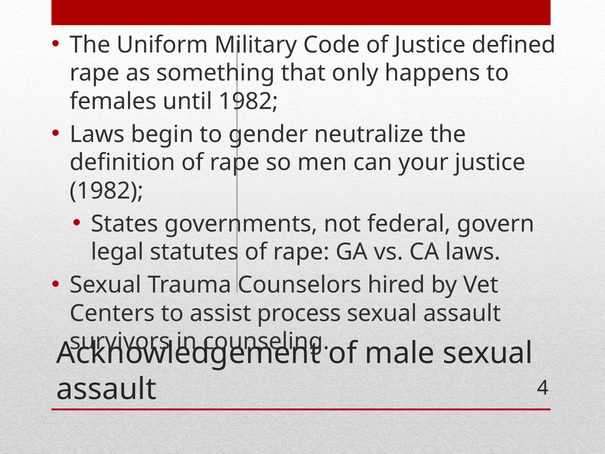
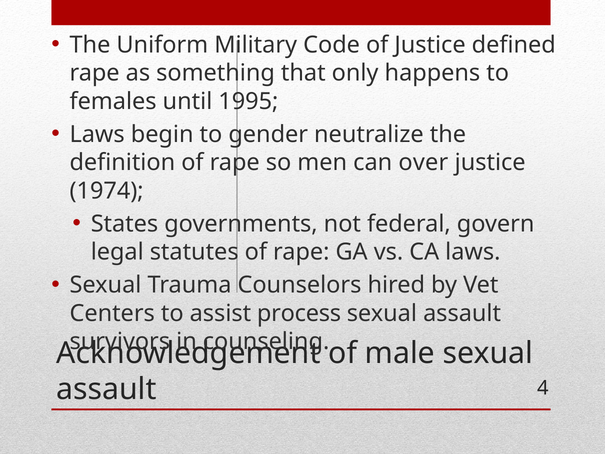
until 1982: 1982 -> 1995
your: your -> over
1982 at (107, 191): 1982 -> 1974
